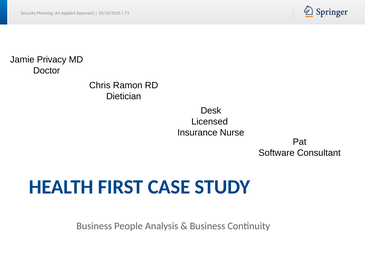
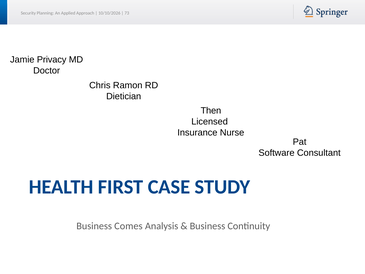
Desk: Desk -> Then
People: People -> Comes
